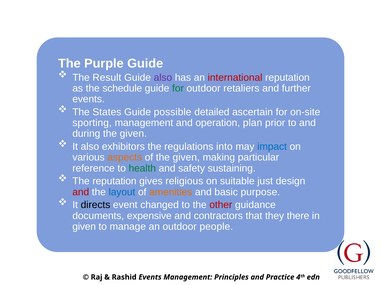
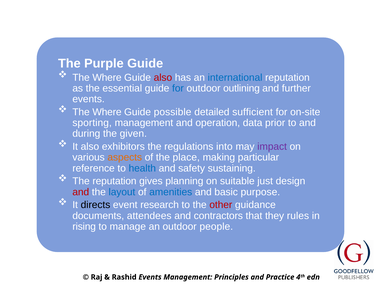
Result at (107, 78): Result -> Where
also at (163, 78) colour: purple -> red
international colour: red -> blue
schedule: schedule -> essential
for at (178, 89) colour: green -> blue
retaliers: retaliers -> outlining
States at (107, 112): States -> Where
ascertain: ascertain -> sufficient
plan: plan -> data
impact colour: blue -> purple
of the given: given -> place
health colour: green -> blue
religious: religious -> planning
amenities colour: orange -> blue
changed: changed -> research
expensive: expensive -> attendees
there: there -> rules
given at (84, 227): given -> rising
